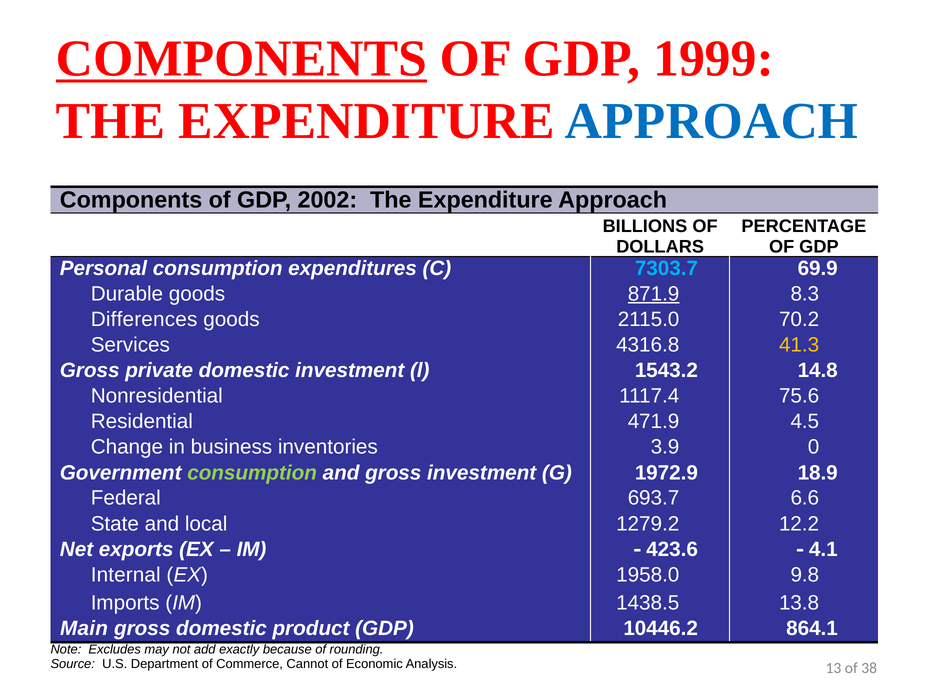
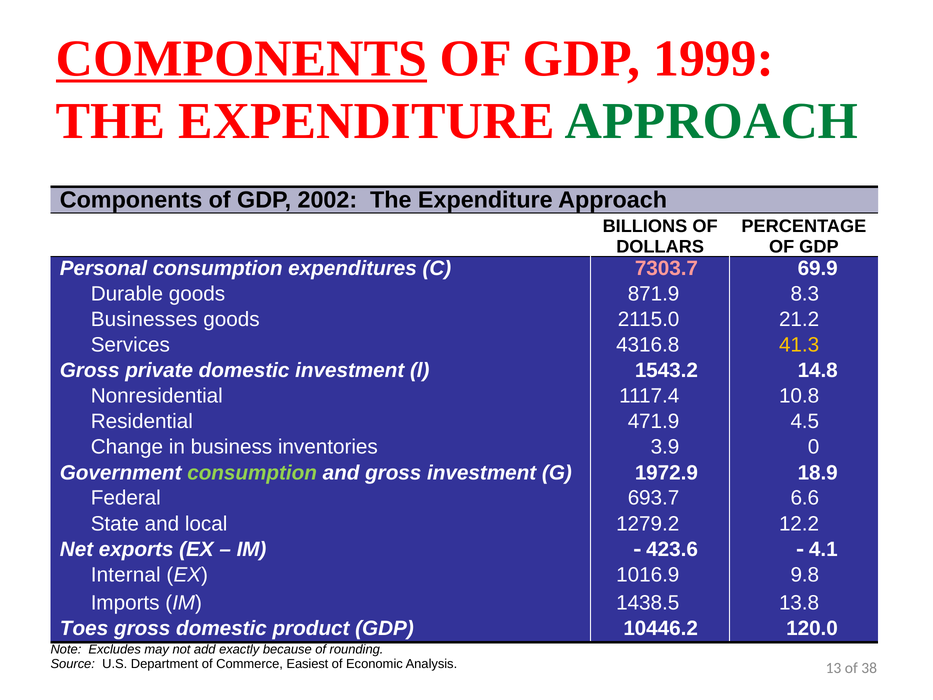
APPROACH at (712, 121) colour: blue -> green
7303.7 colour: light blue -> pink
871.9 underline: present -> none
Differences: Differences -> Businesses
70.2: 70.2 -> 21.2
75.6: 75.6 -> 10.8
1958.0: 1958.0 -> 1016.9
Main: Main -> Toes
864.1: 864.1 -> 120.0
Cannot: Cannot -> Easiest
